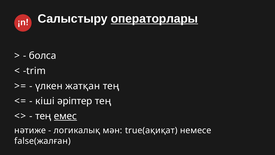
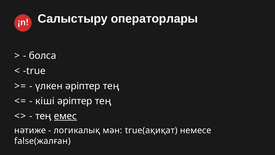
операторлары underline: present -> none
trim: trim -> true
үлкен жатқан: жатқан -> әріптер
